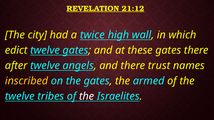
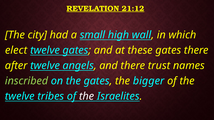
twice: twice -> small
edict: edict -> elect
inscribed colour: yellow -> light green
armed: armed -> bigger
